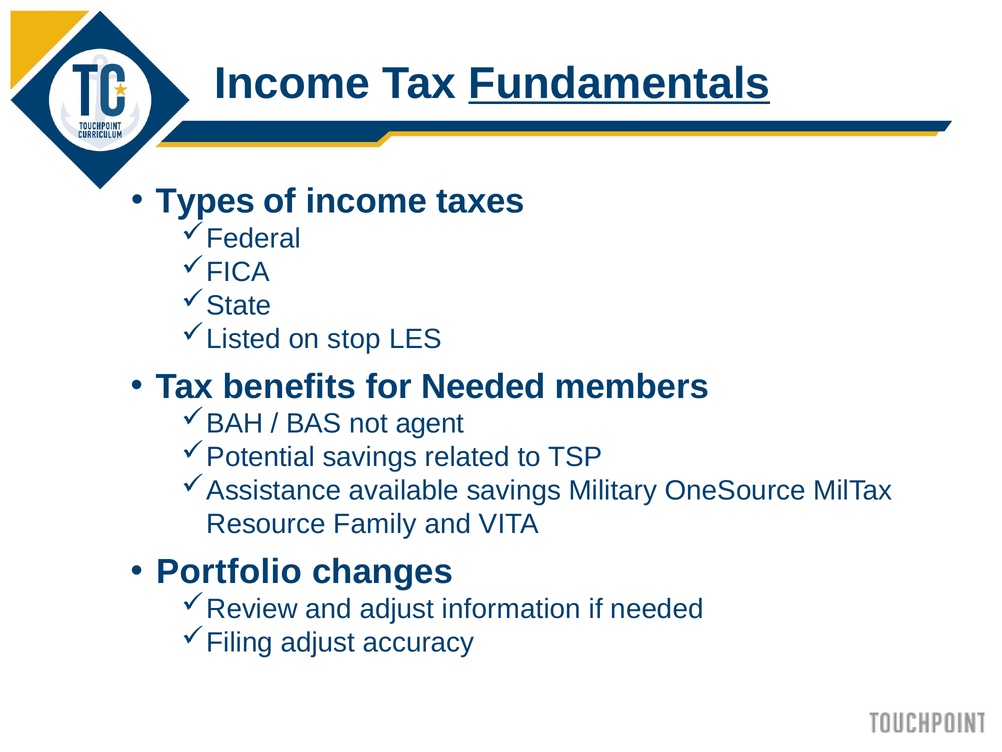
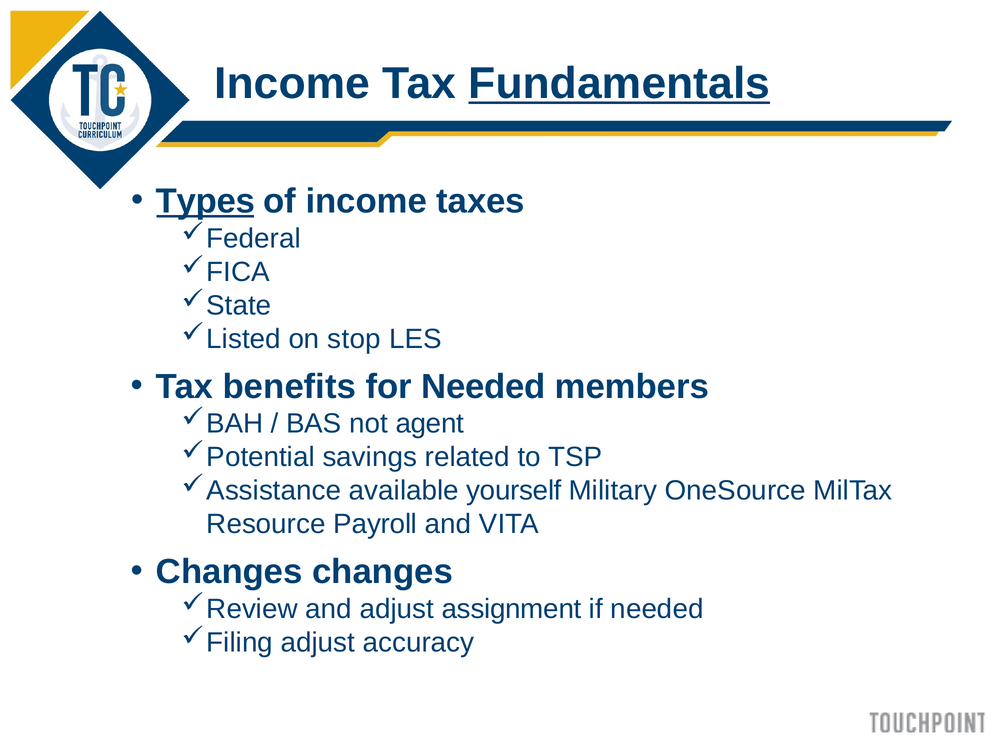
Types underline: none -> present
available savings: savings -> yourself
Family: Family -> Payroll
Portfolio at (229, 572): Portfolio -> Changes
information: information -> assignment
